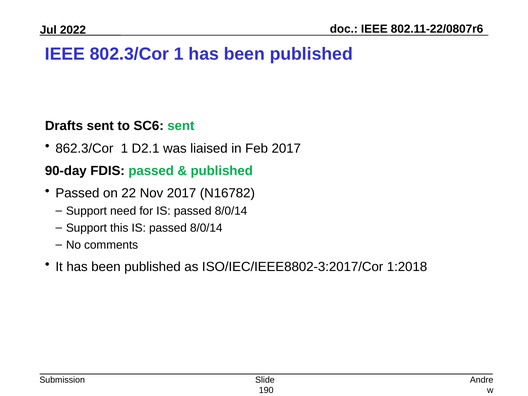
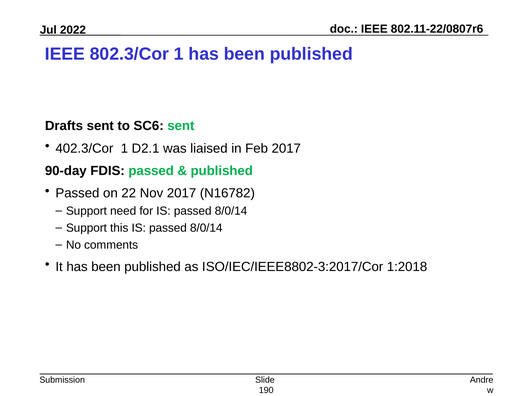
862.3/Cor: 862.3/Cor -> 402.3/Cor
